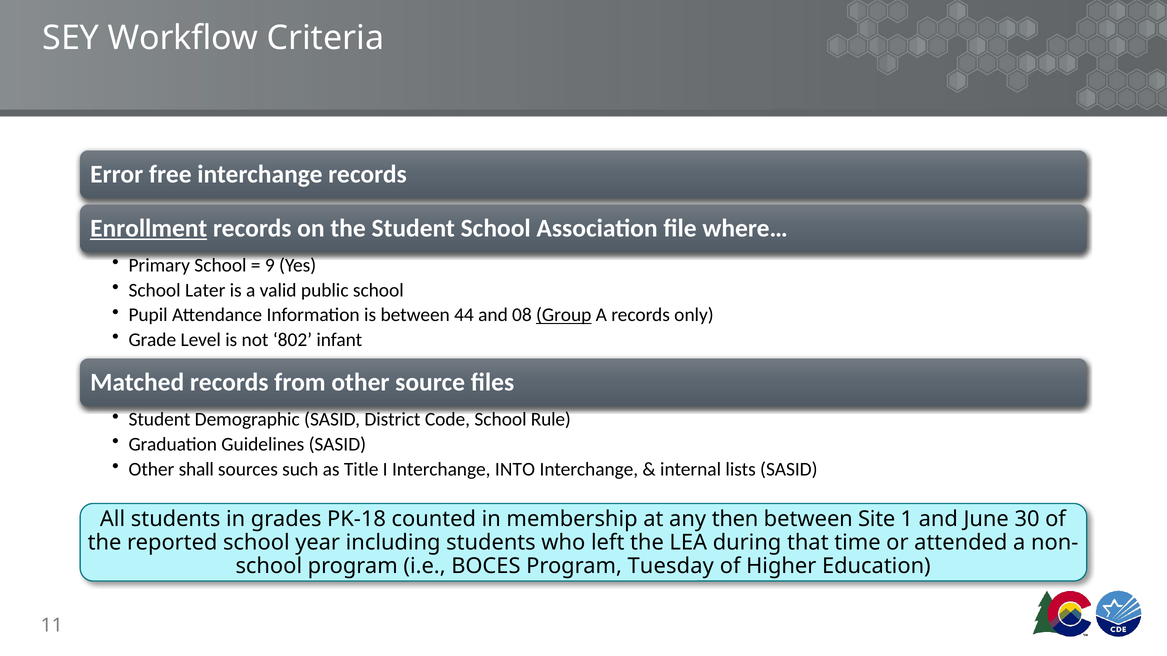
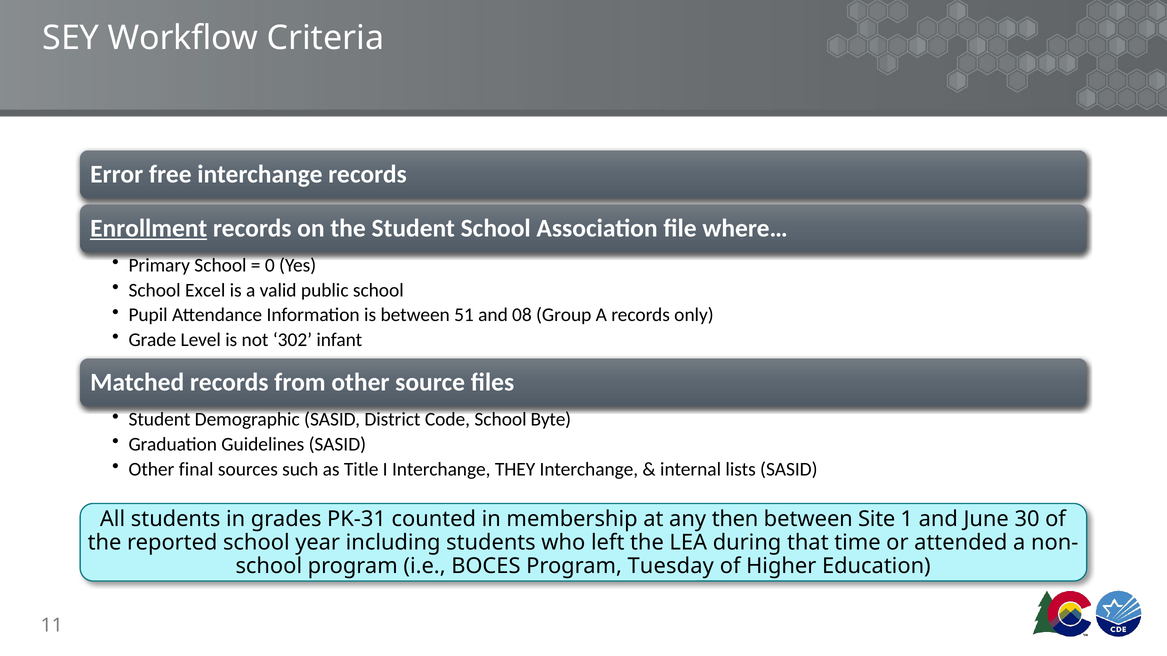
9: 9 -> 0
Later: Later -> Excel
44: 44 -> 51
Group underline: present -> none
802: 802 -> 302
Rule: Rule -> Byte
shall: shall -> final
INTO: INTO -> THEY
PK-18: PK-18 -> PK-31
